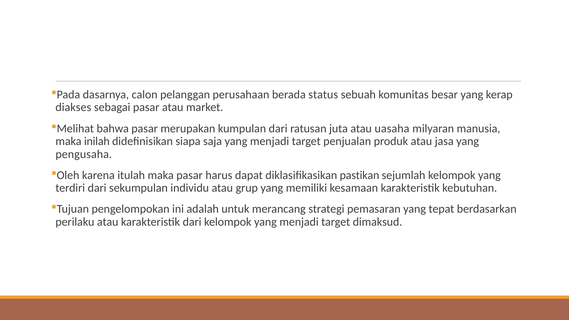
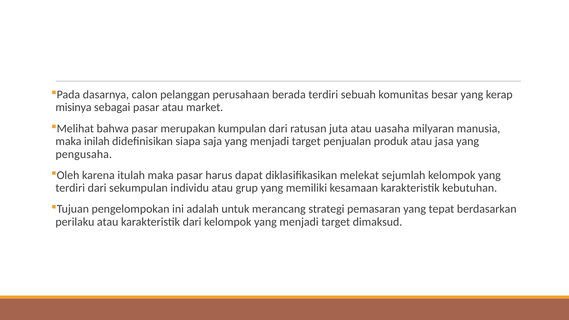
berada status: status -> terdiri
diakses: diakses -> misinya
pastikan: pastikan -> melekat
